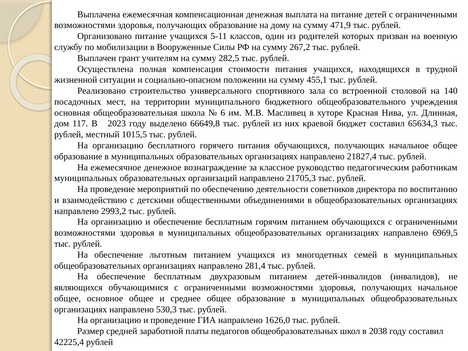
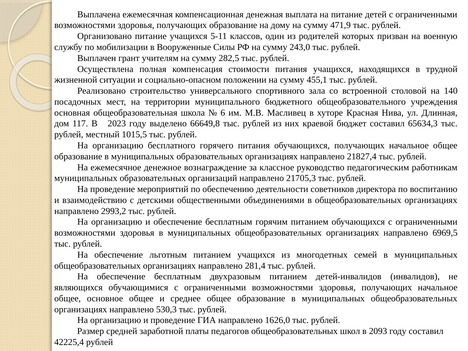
267,2: 267,2 -> 243,0
2038: 2038 -> 2093
